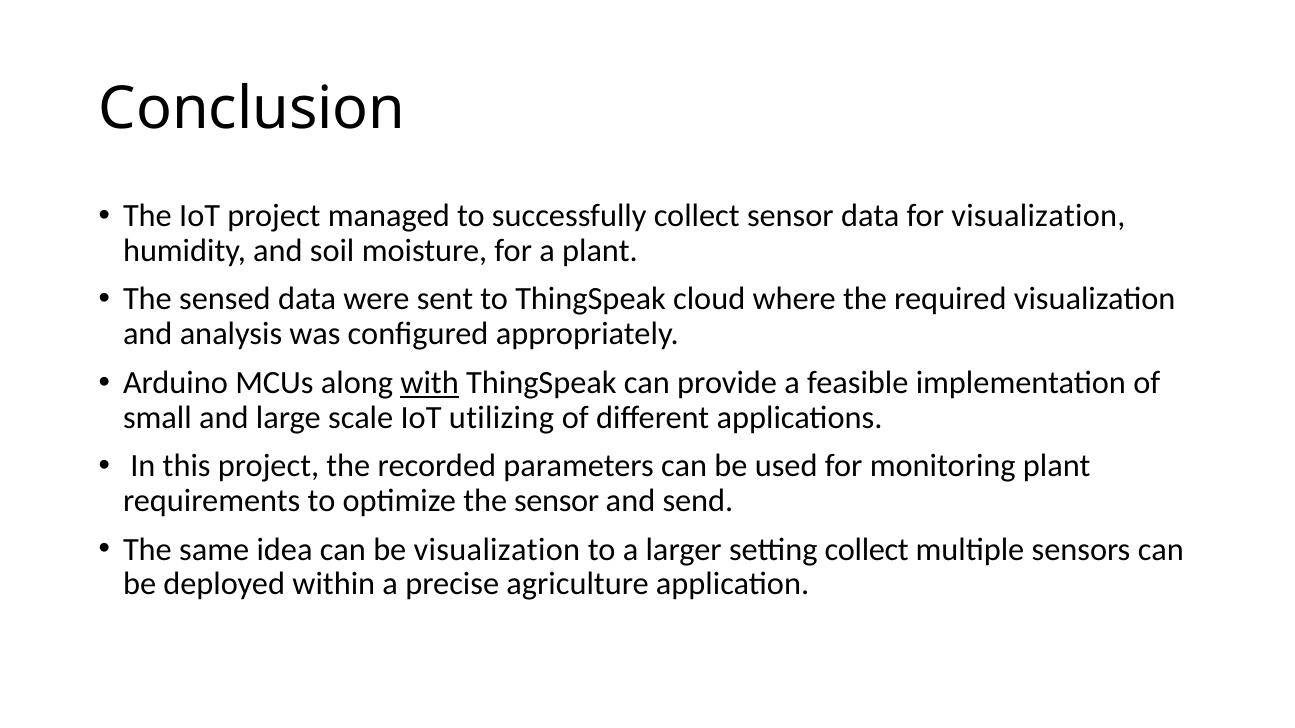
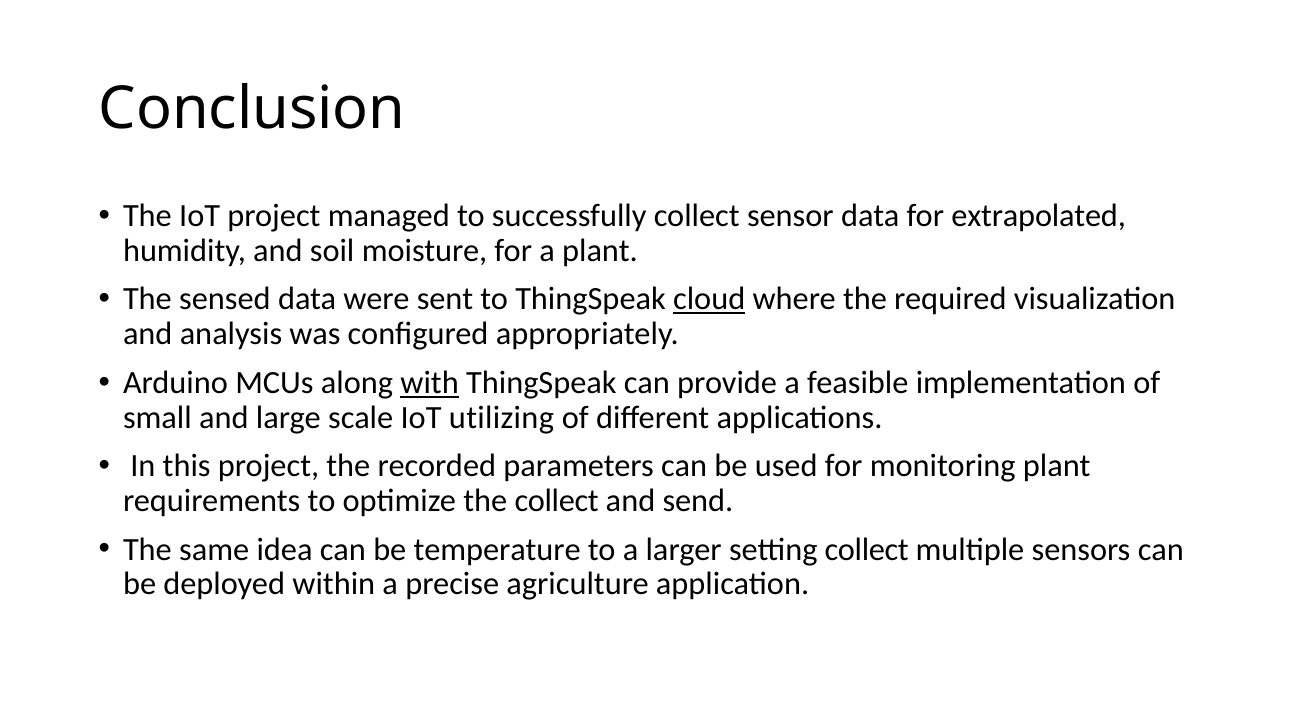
for visualization: visualization -> extrapolated
cloud underline: none -> present
the sensor: sensor -> collect
be visualization: visualization -> temperature
